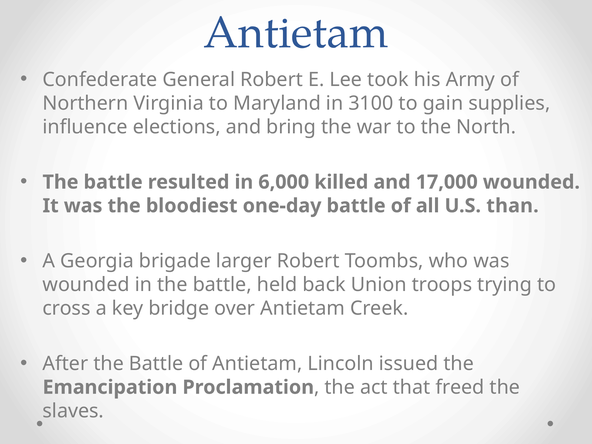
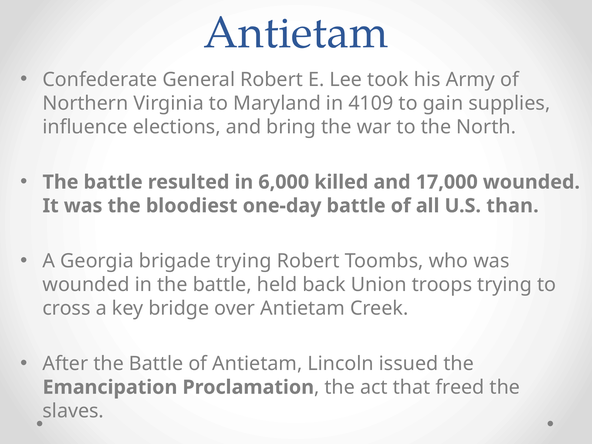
3100: 3100 -> 4109
brigade larger: larger -> trying
